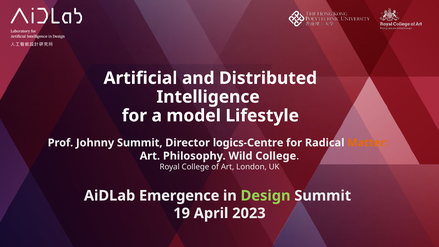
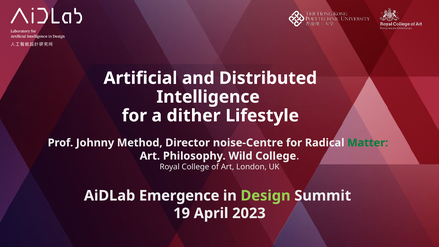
model: model -> dither
Johnny Summit: Summit -> Method
logics-Centre: logics-Centre -> noise-Centre
Matter colour: orange -> green
